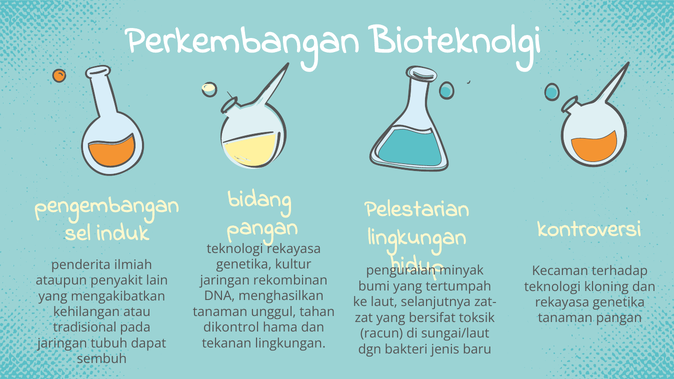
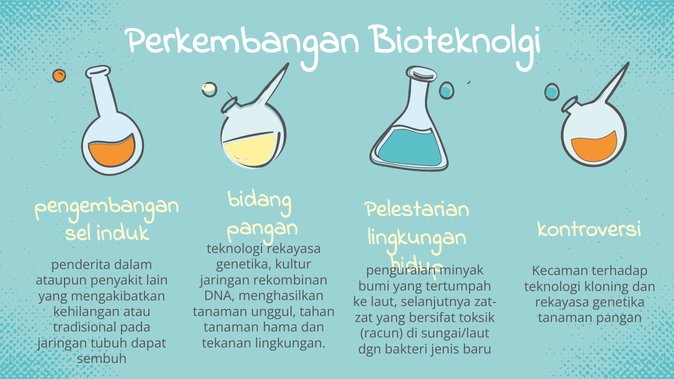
ilmiah: ilmiah -> dalam
dikontrol at (231, 328): dikontrol -> tanaman
